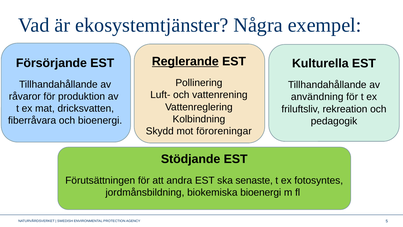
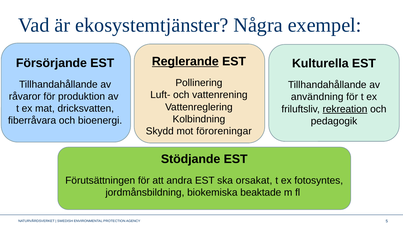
rekreation underline: none -> present
senaste: senaste -> orsakat
biokemiska bioenergi: bioenergi -> beaktade
